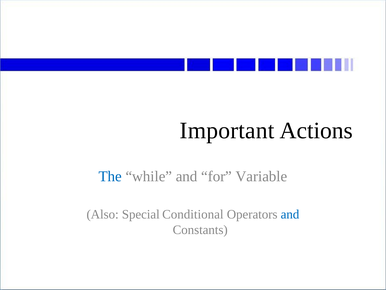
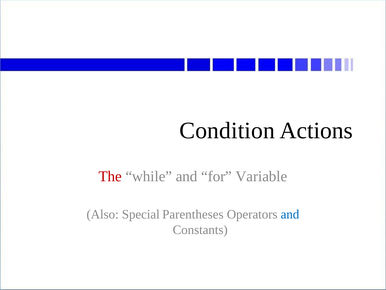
Important: Important -> Condition
The colour: blue -> red
Conditional: Conditional -> Parentheses
